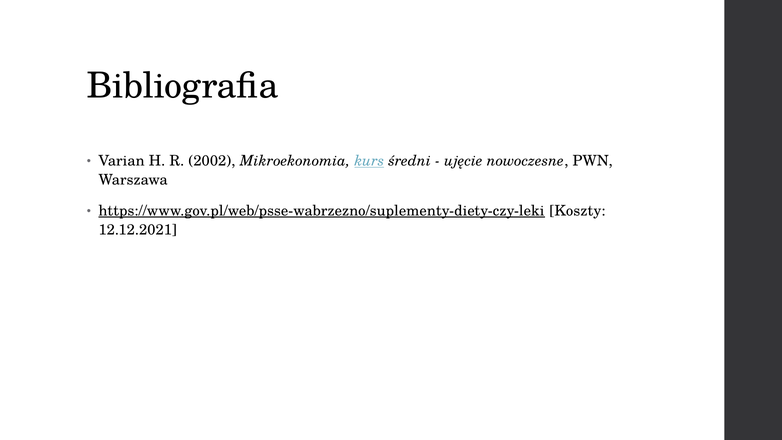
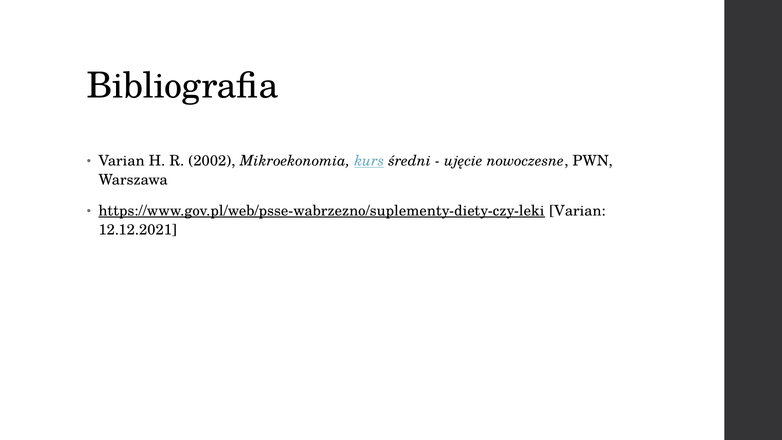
https://www.gov.pl/web/psse-wabrzezno/suplementy-diety-czy-leki Koszty: Koszty -> Varian
